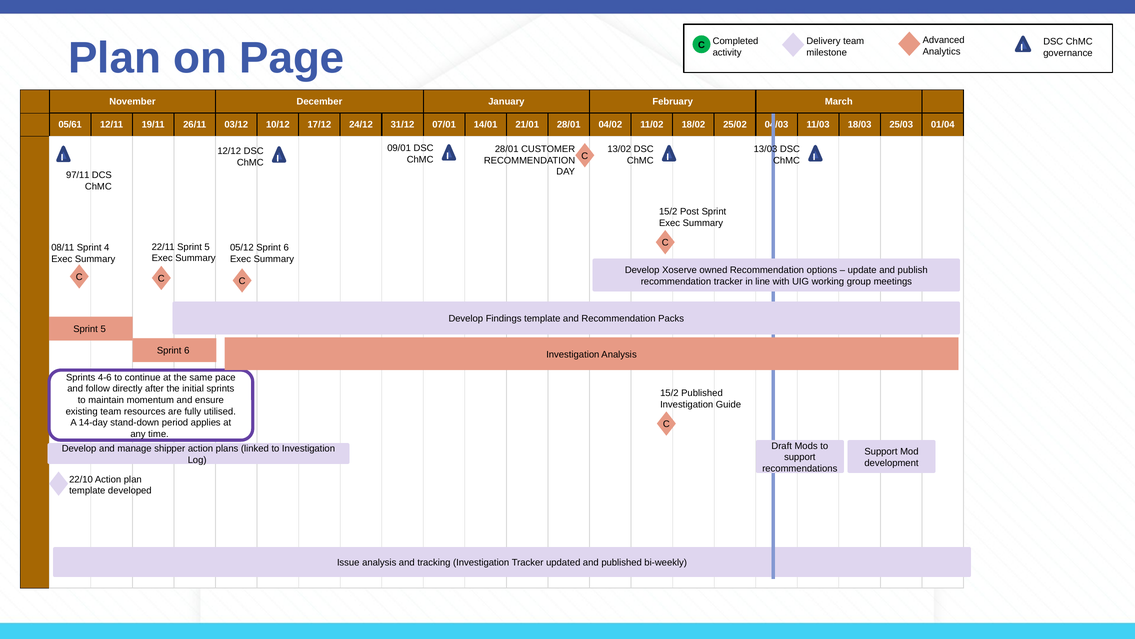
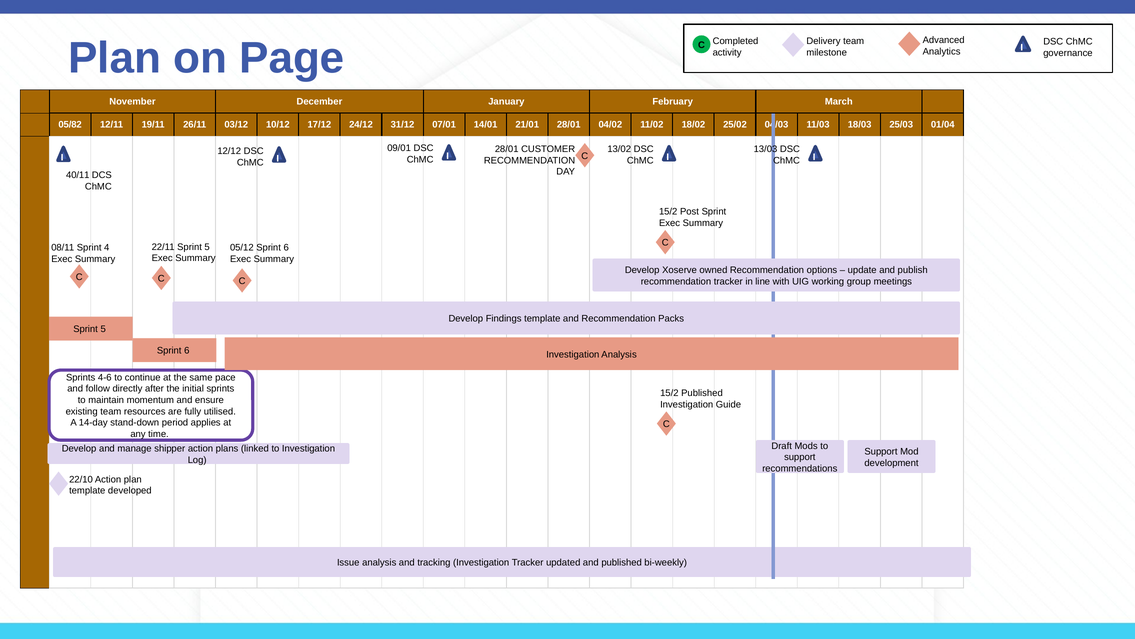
05/61: 05/61 -> 05/82
97/11: 97/11 -> 40/11
